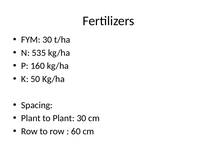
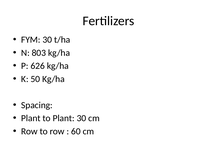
535: 535 -> 803
160: 160 -> 626
